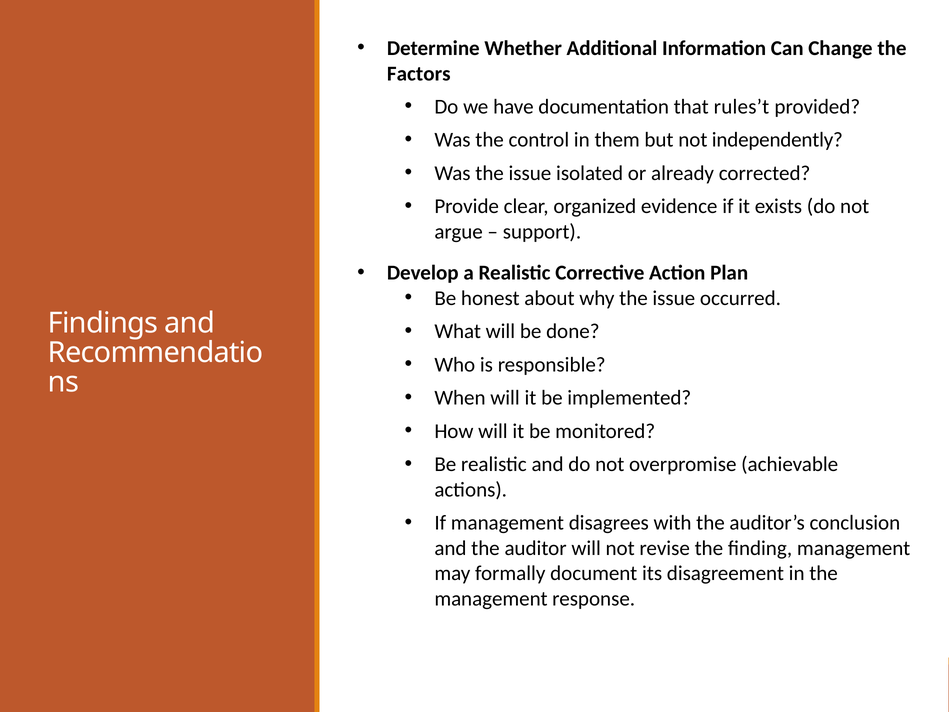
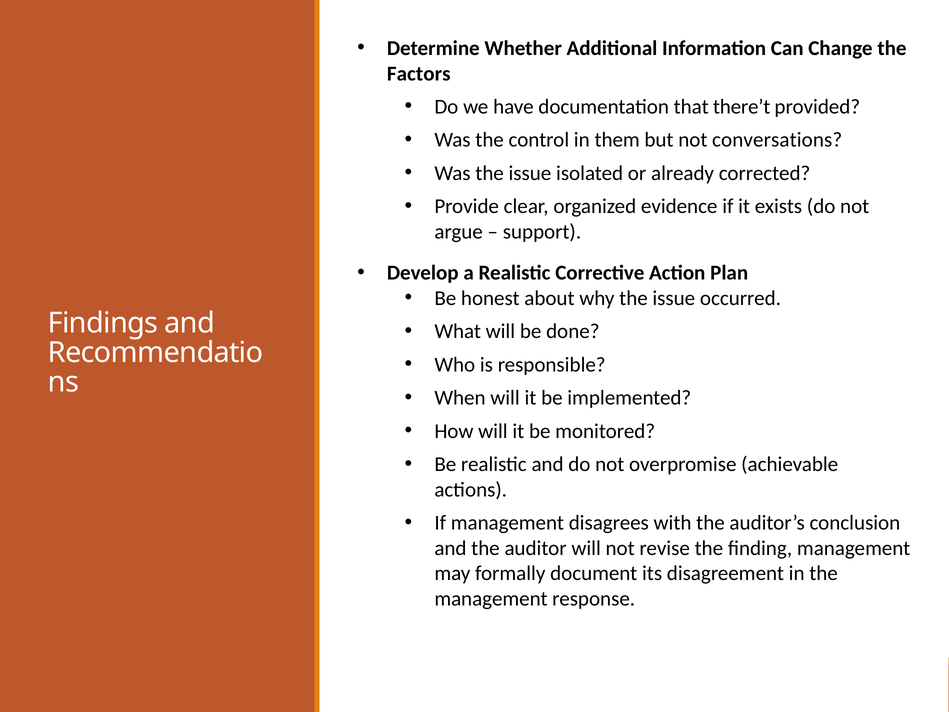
rules’t: rules’t -> there’t
independently: independently -> conversations
